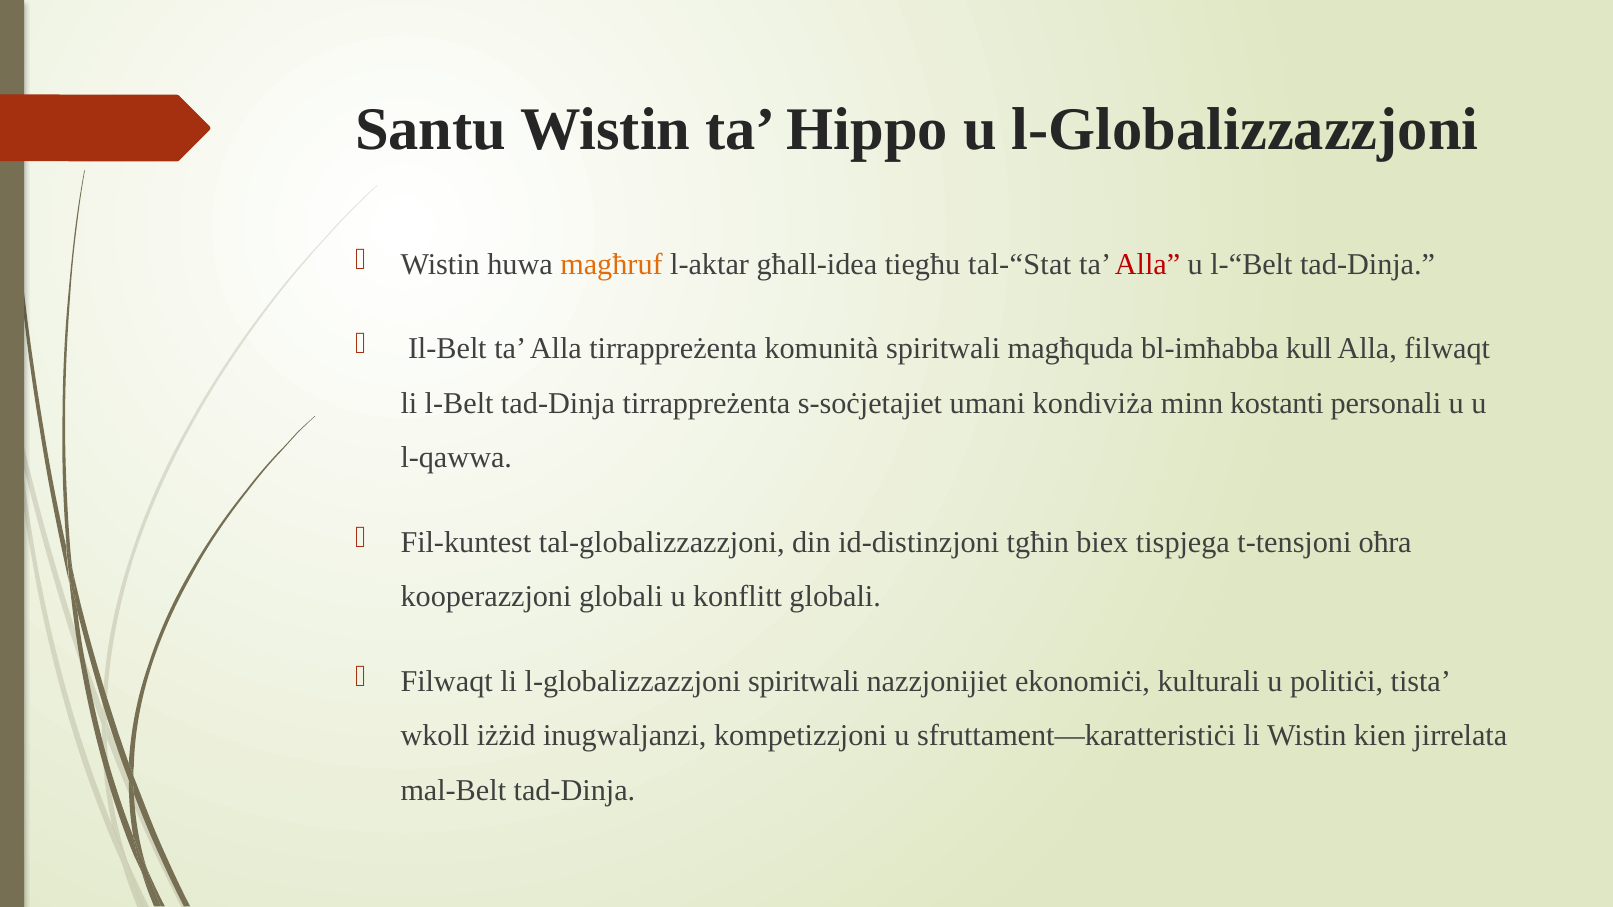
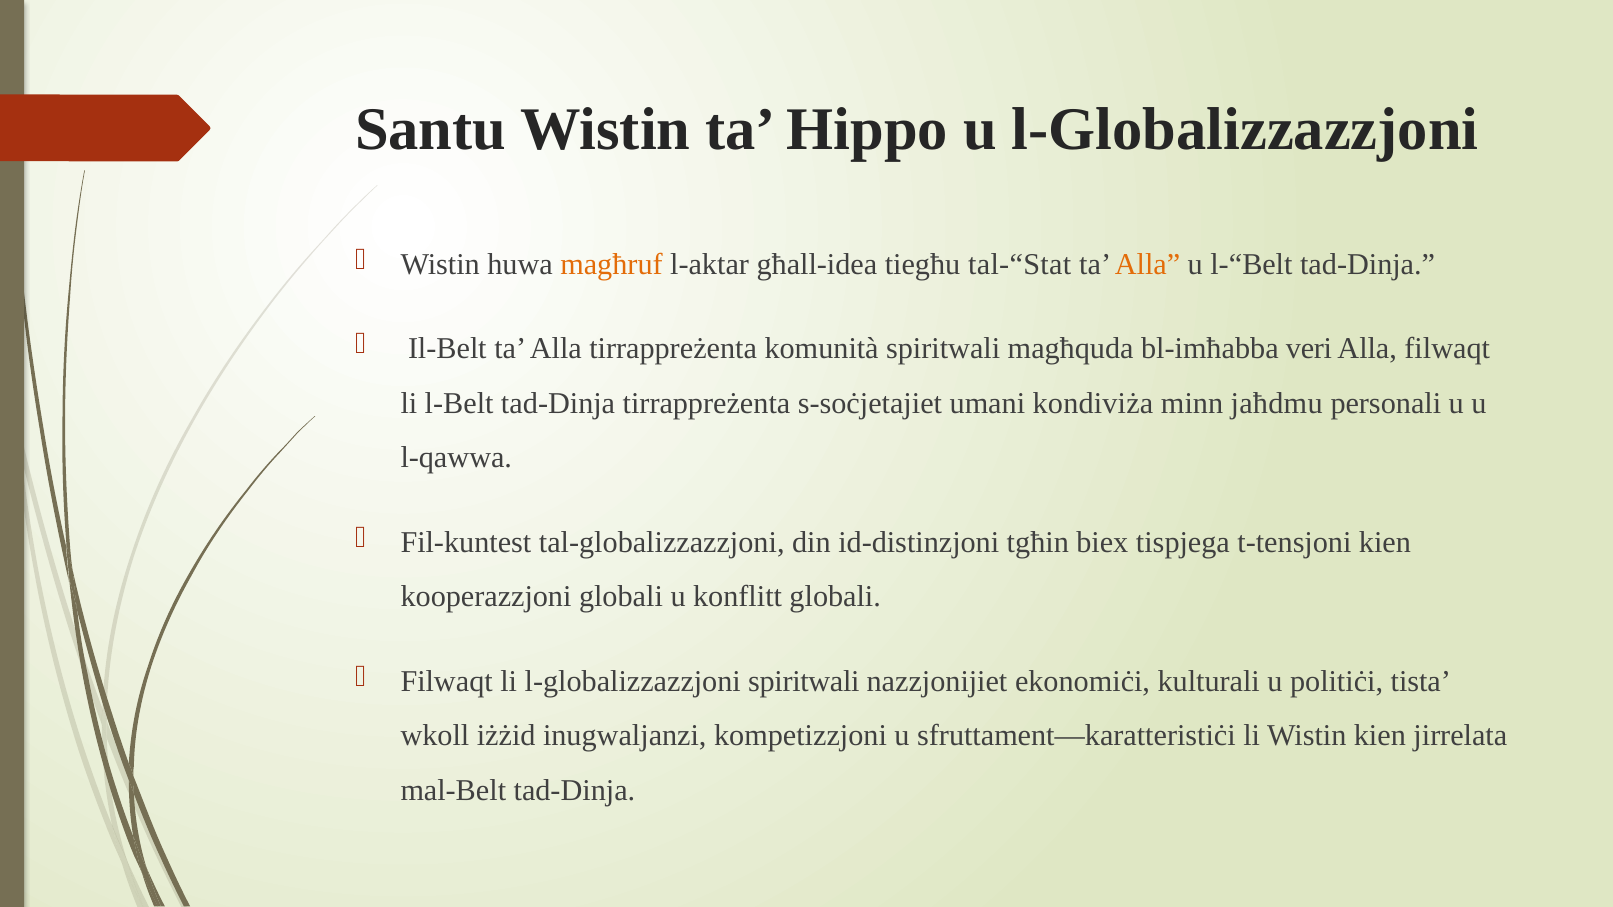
Alla at (1148, 264) colour: red -> orange
kull: kull -> veri
kostanti: kostanti -> jaħdmu
t-tensjoni oħra: oħra -> kien
